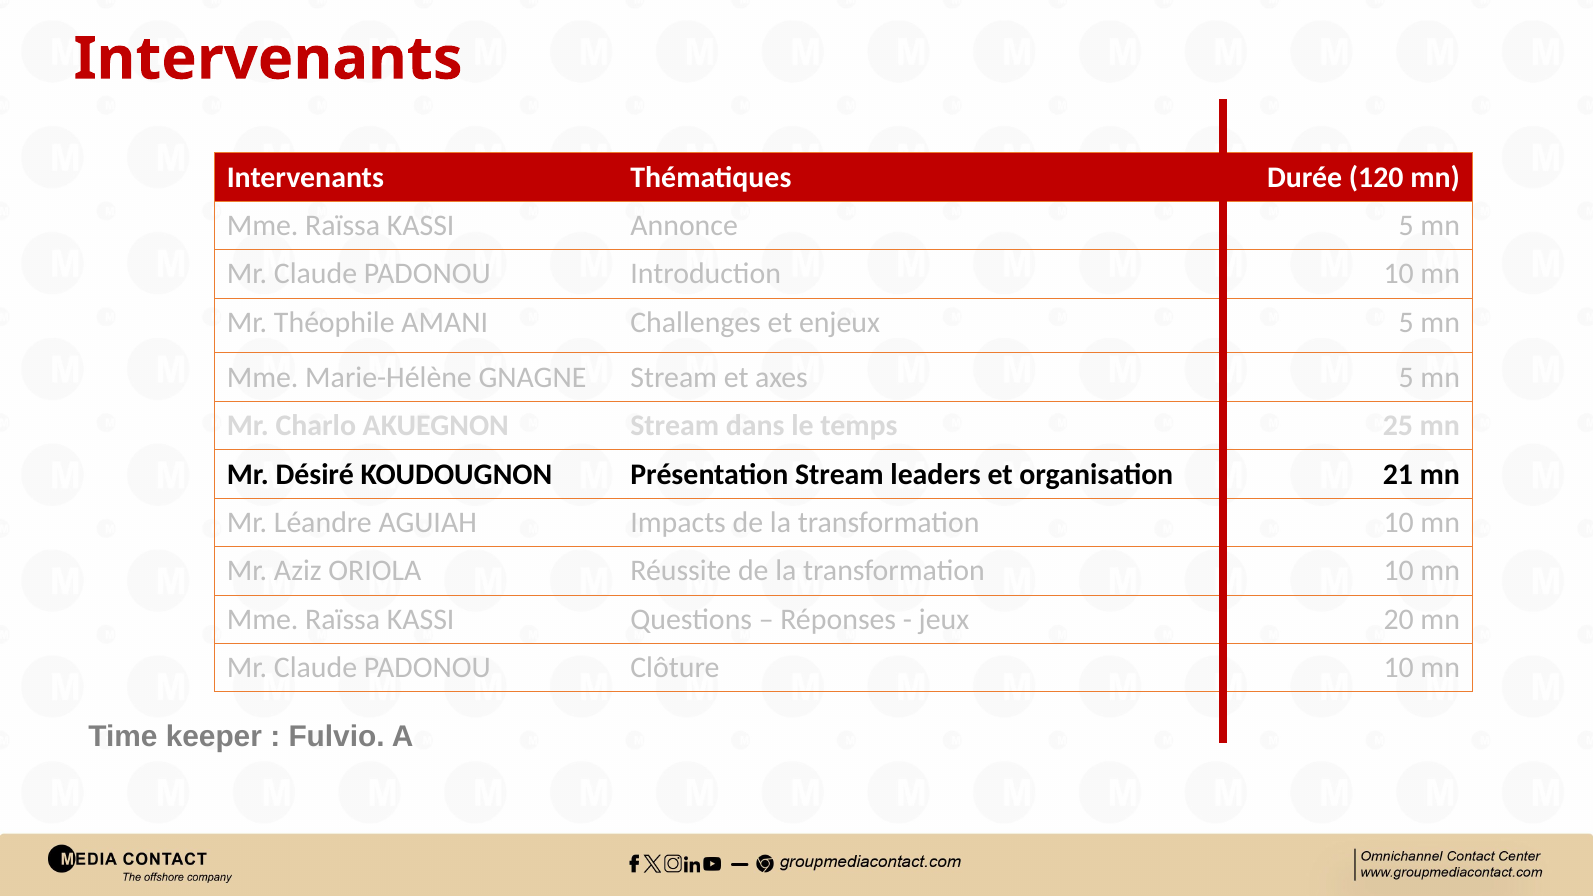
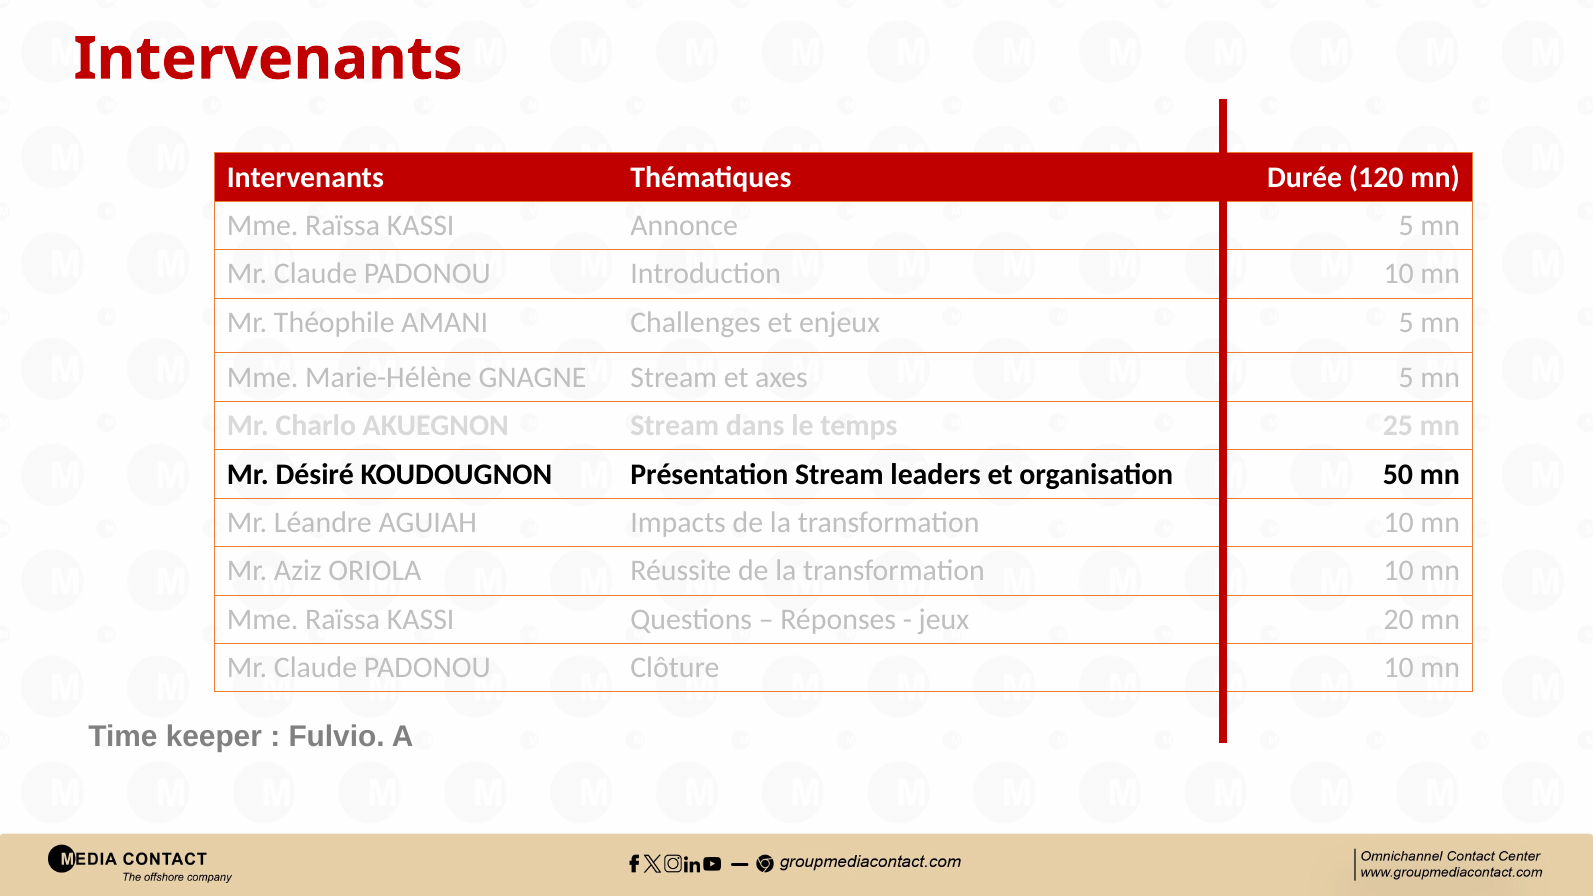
21: 21 -> 50
